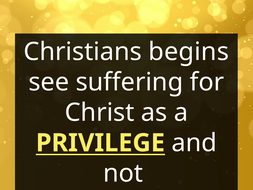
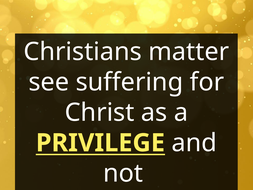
begins: begins -> matter
